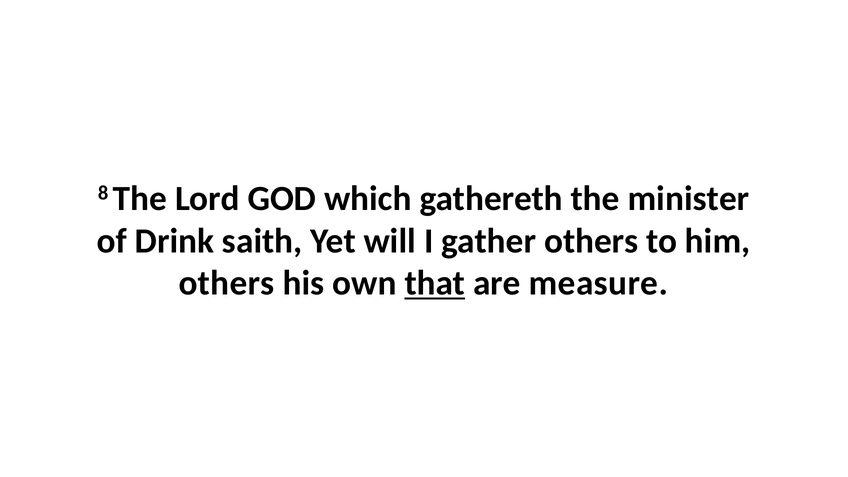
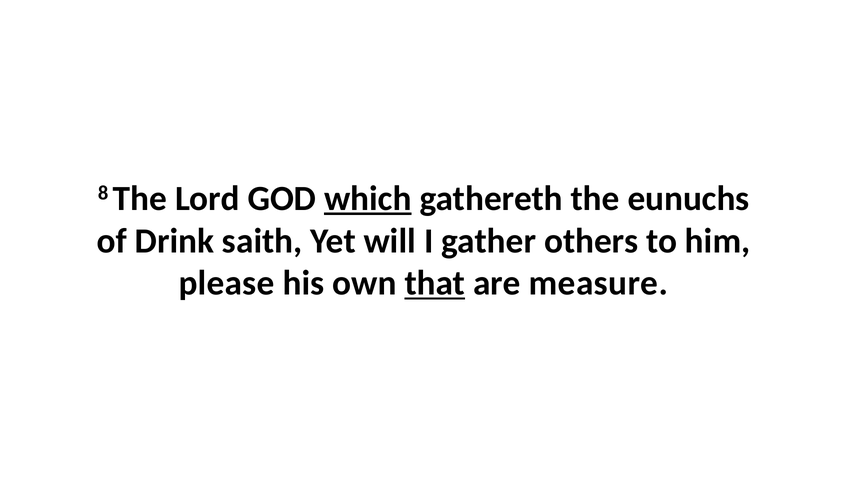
which underline: none -> present
minister: minister -> eunuchs
others at (227, 283): others -> please
